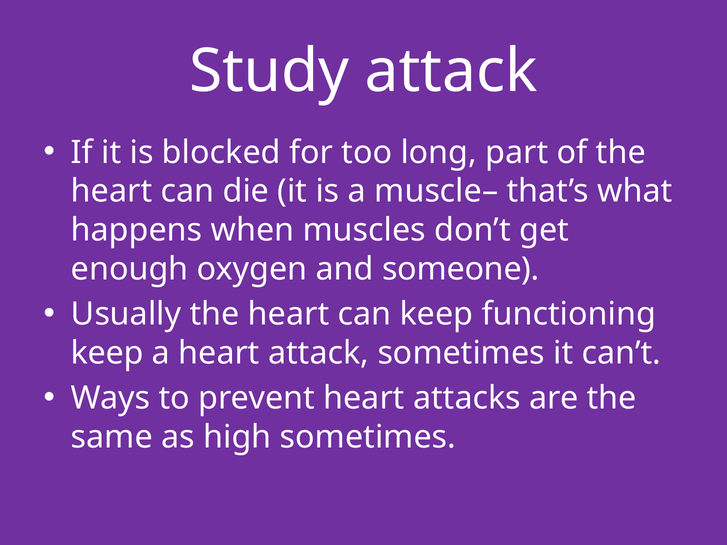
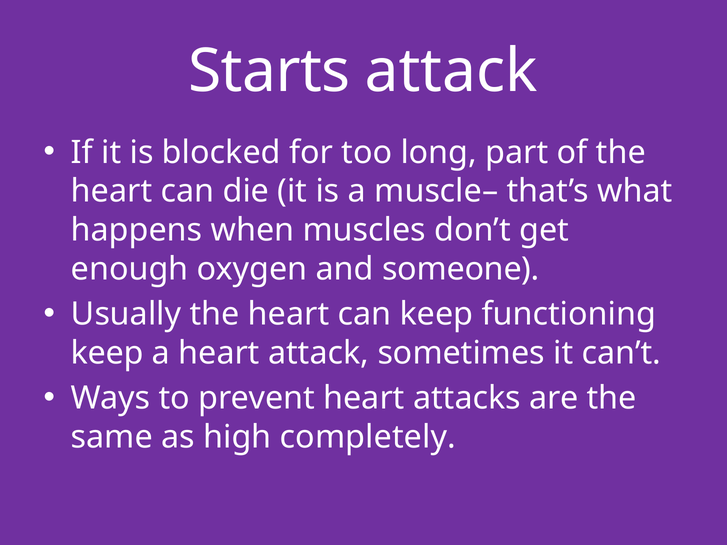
Study: Study -> Starts
high sometimes: sometimes -> completely
